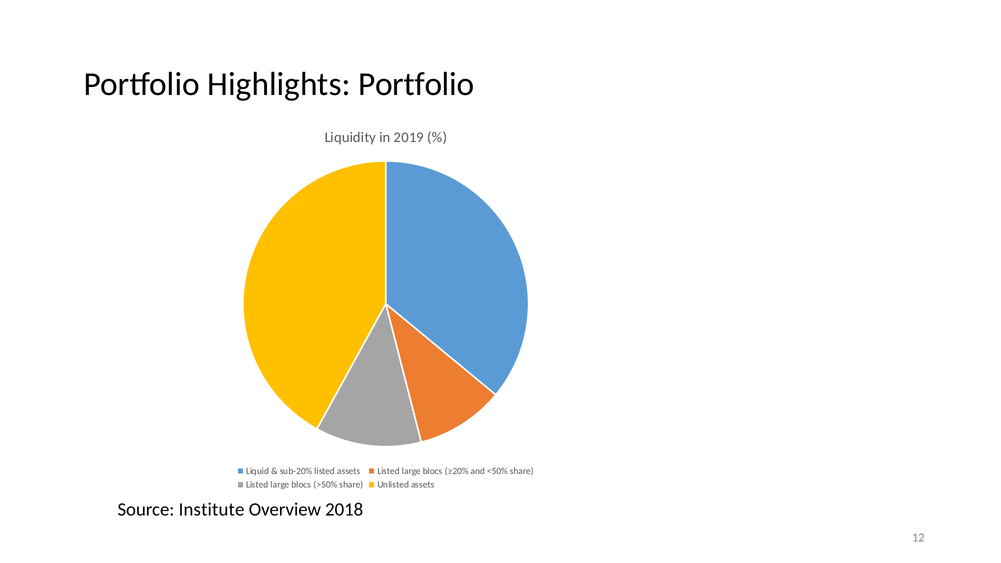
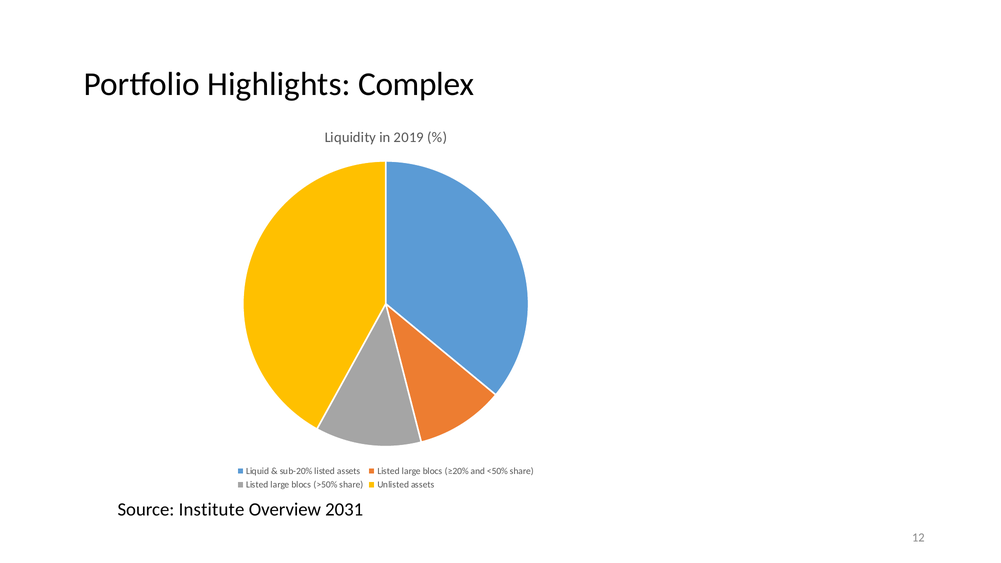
Highlights Portfolio: Portfolio -> Complex
2018: 2018 -> 2031
